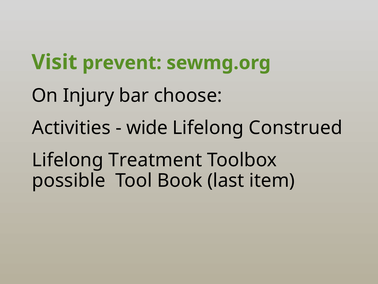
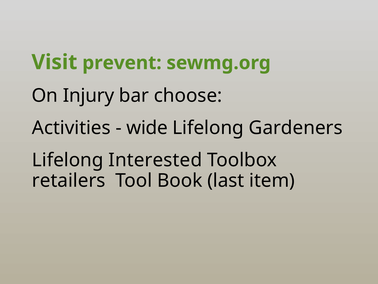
Construed: Construed -> Gardeners
Treatment: Treatment -> Interested
possible: possible -> retailers
